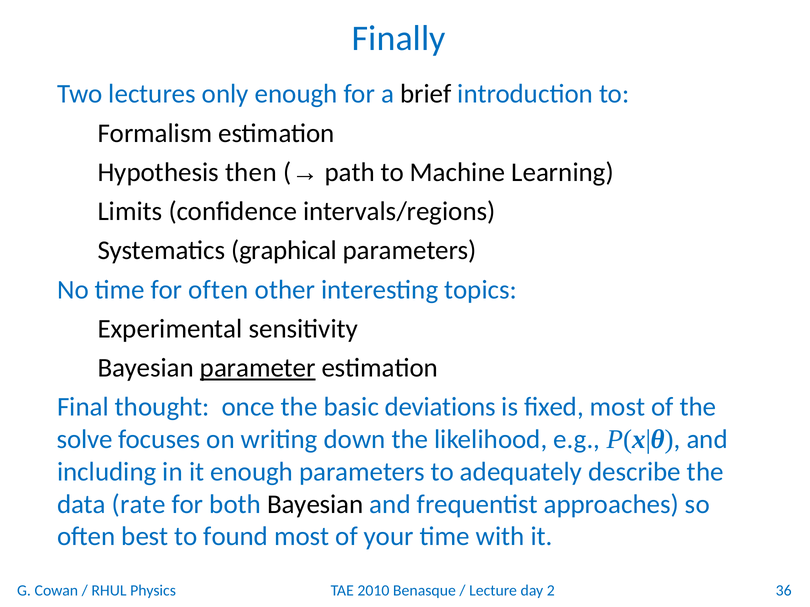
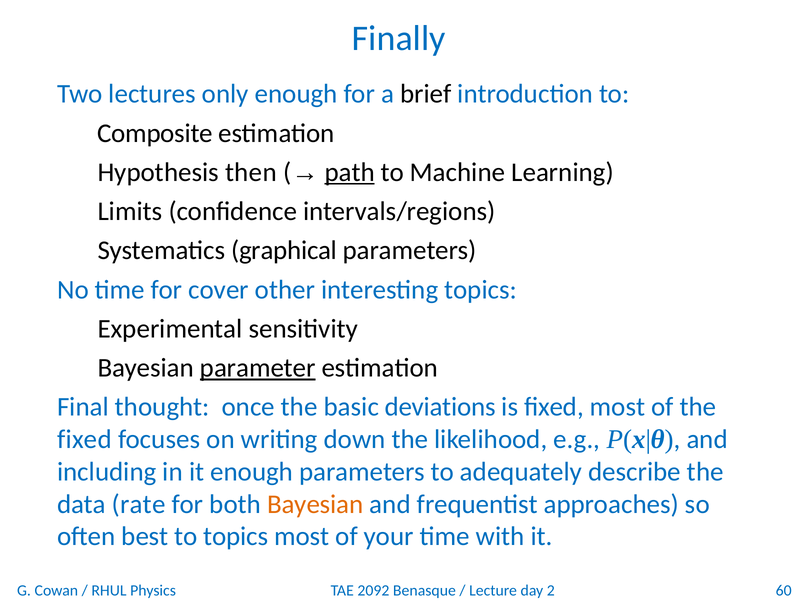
Formalism: Formalism -> Composite
path underline: none -> present
for often: often -> cover
solve at (85, 440): solve -> fixed
Bayesian at (315, 505) colour: black -> orange
to found: found -> topics
2010: 2010 -> 2092
36: 36 -> 60
